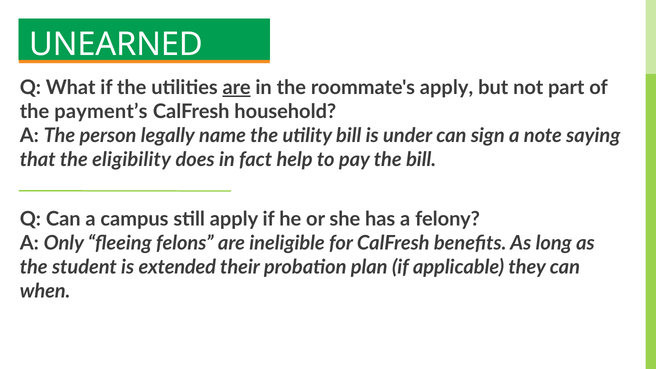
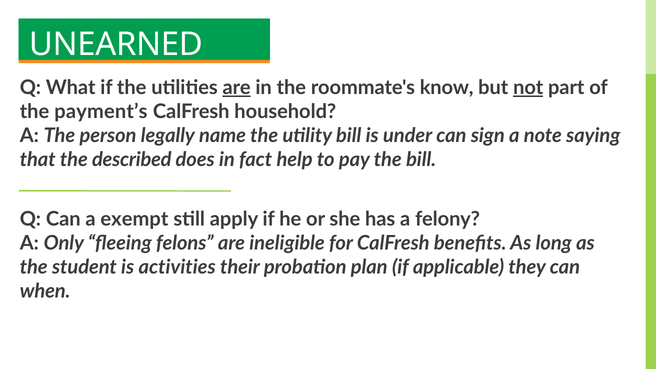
roommate's apply: apply -> know
not underline: none -> present
eligibility: eligibility -> described
campus: campus -> exempt
extended: extended -> activities
